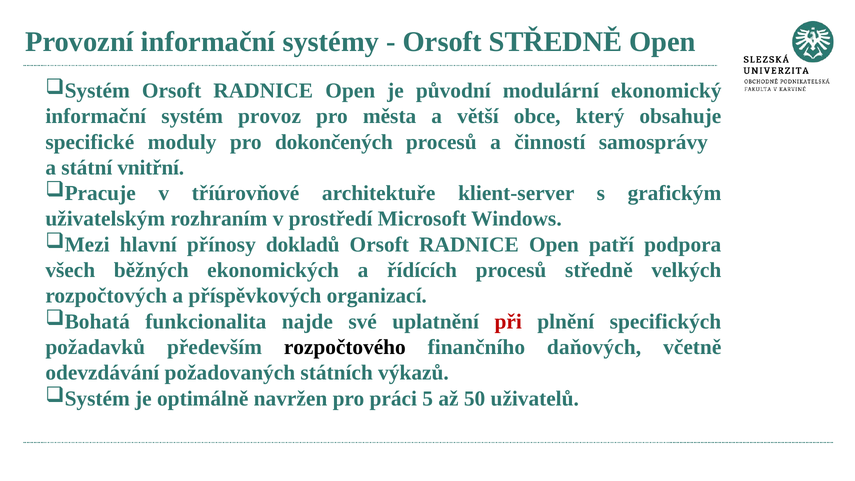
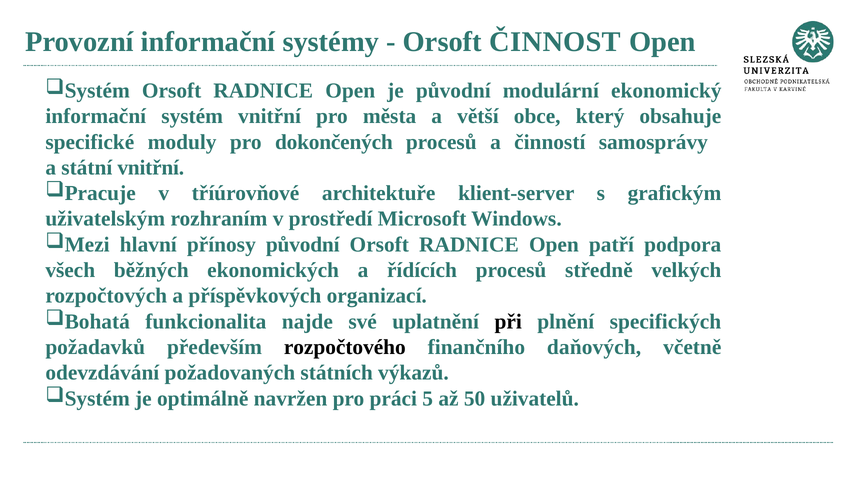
Orsoft STŘEDNĚ: STŘEDNĚ -> ČINNOST
systém provoz: provoz -> vnitřní
přínosy dokladů: dokladů -> původní
při colour: red -> black
